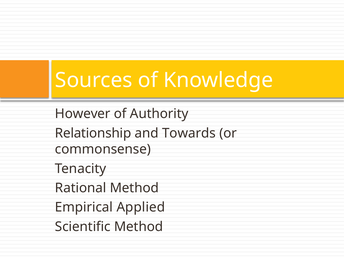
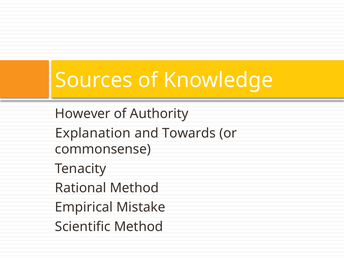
Relationship: Relationship -> Explanation
Applied: Applied -> Mistake
